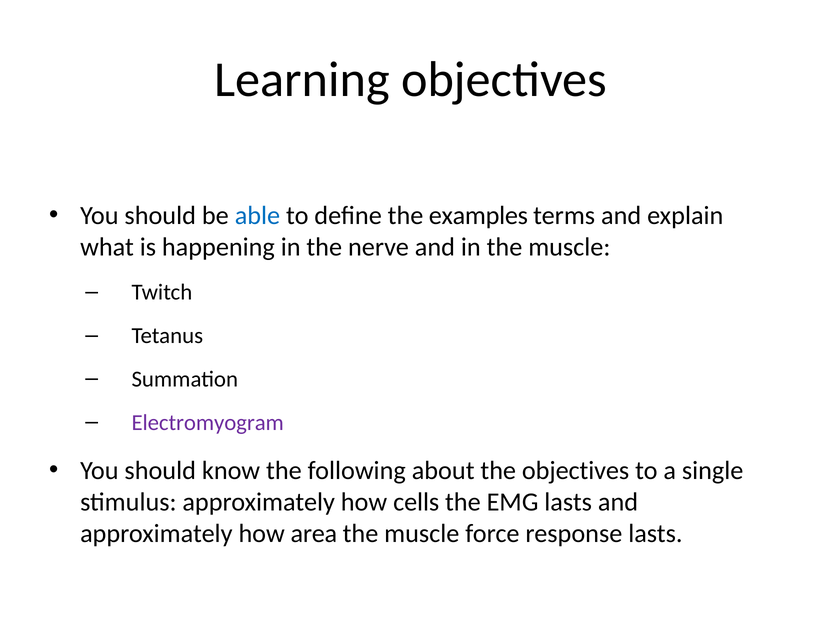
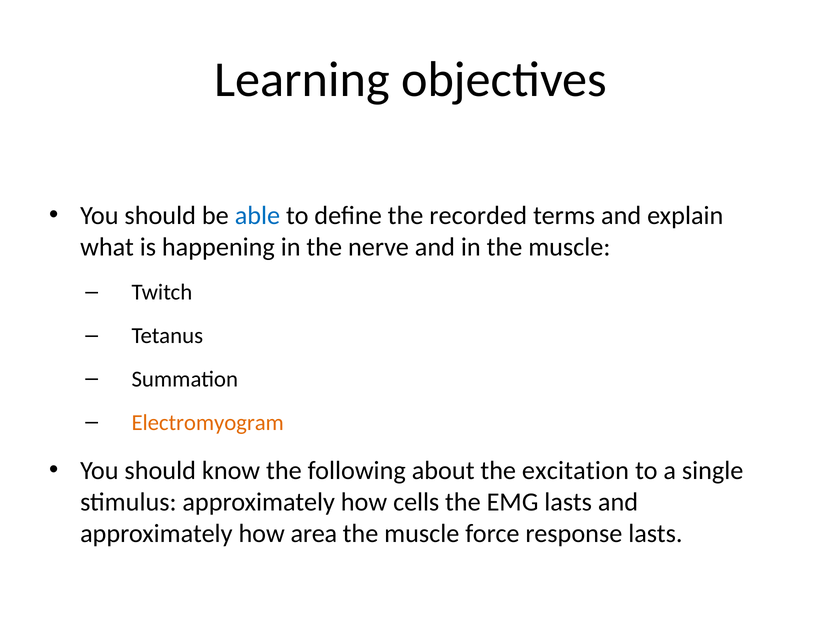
examples: examples -> recorded
Electromyogram colour: purple -> orange
the objectives: objectives -> excitation
